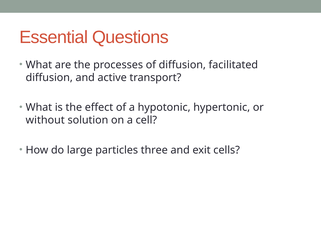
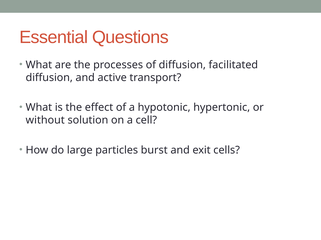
three: three -> burst
